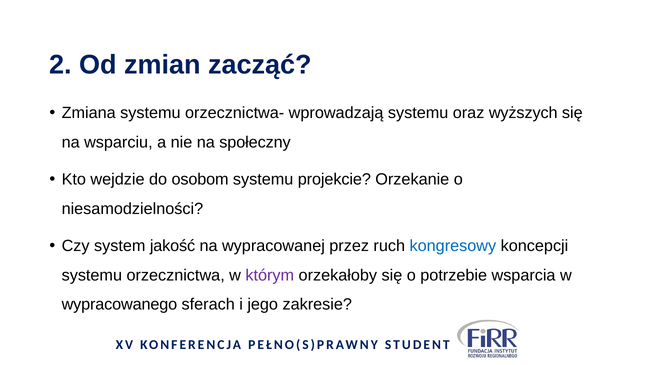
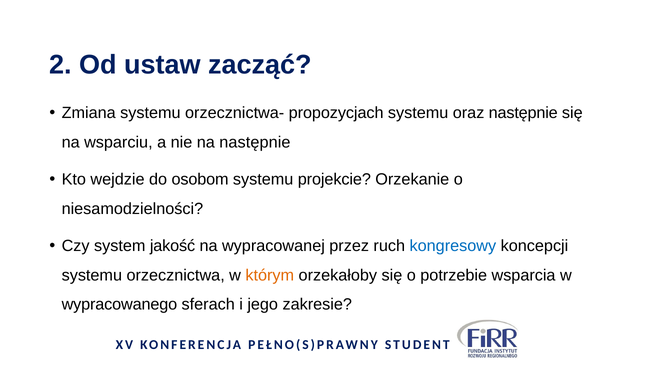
zmian: zmian -> ustaw
wprowadzają: wprowadzają -> propozycjach
oraz wyższych: wyższych -> następnie
na społeczny: społeczny -> następnie
którym colour: purple -> orange
